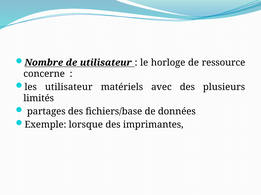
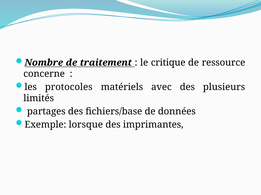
de utilisateur: utilisateur -> traitement
horloge: horloge -> critique
les utilisateur: utilisateur -> protocoles
